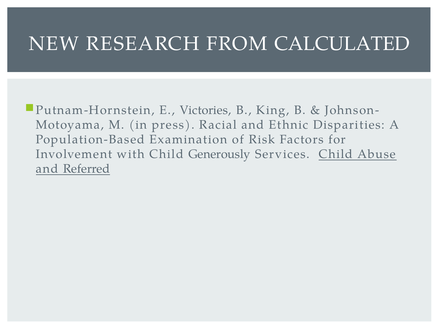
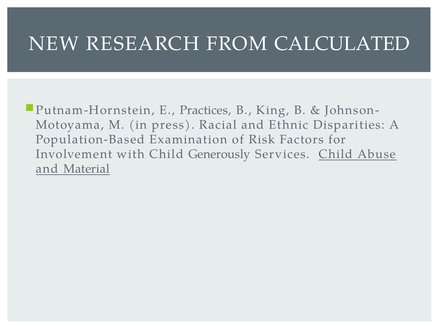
Victories: Victories -> Practices
Referred: Referred -> Material
